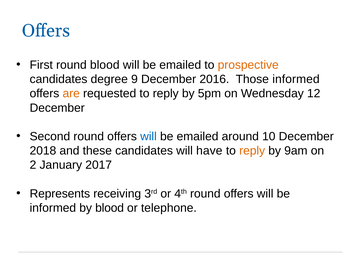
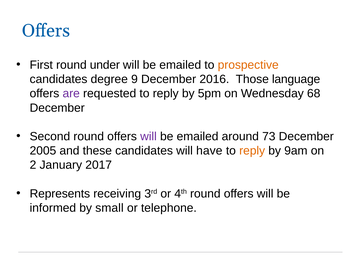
round blood: blood -> under
Those informed: informed -> language
are colour: orange -> purple
12: 12 -> 68
will at (148, 137) colour: blue -> purple
10: 10 -> 73
2018: 2018 -> 2005
by blood: blood -> small
